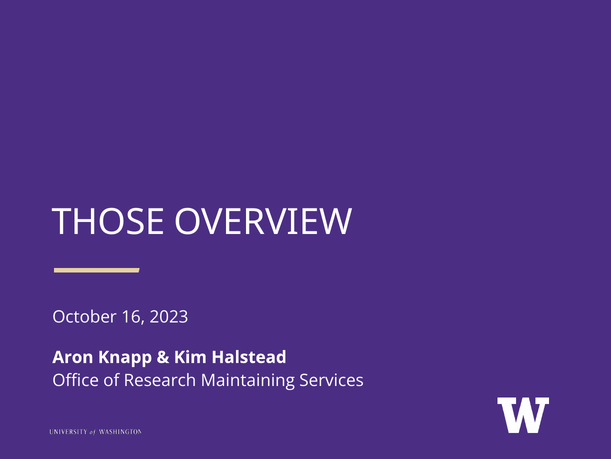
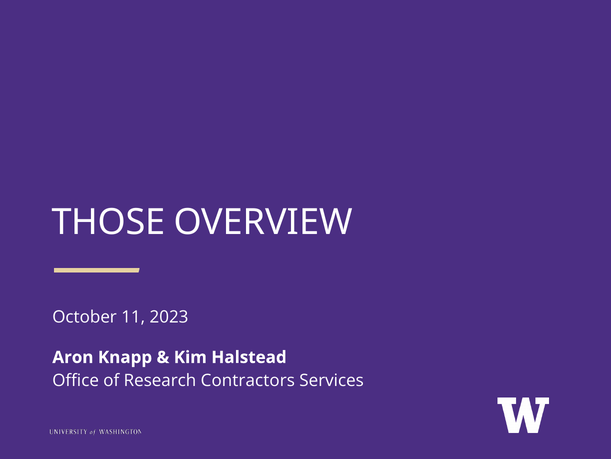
16: 16 -> 11
Maintaining: Maintaining -> Contractors
